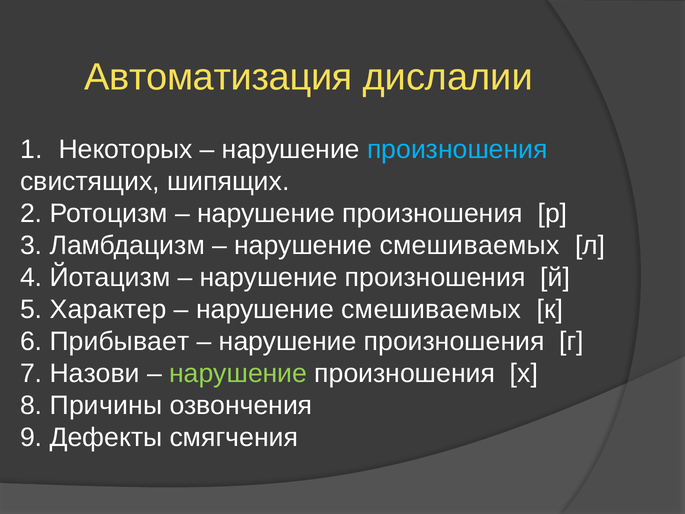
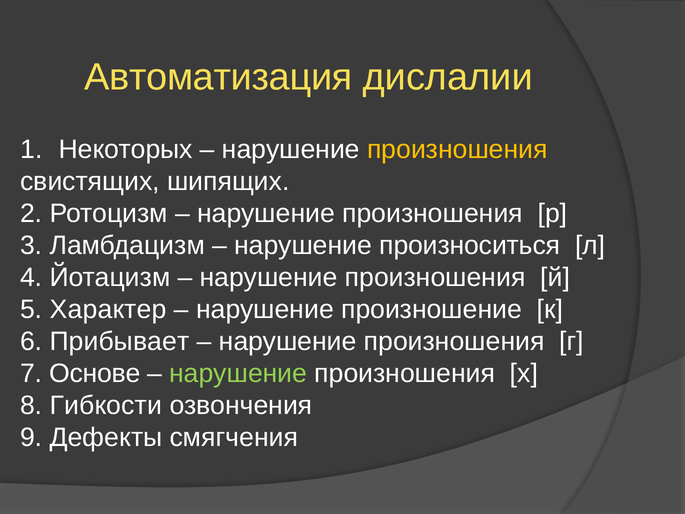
произношения at (457, 150) colour: light blue -> yellow
смешиваемых at (470, 246): смешиваемых -> произноситься
смешиваемых at (431, 310): смешиваемых -> произношение
Назови: Назови -> Основе
Причины: Причины -> Гибкости
